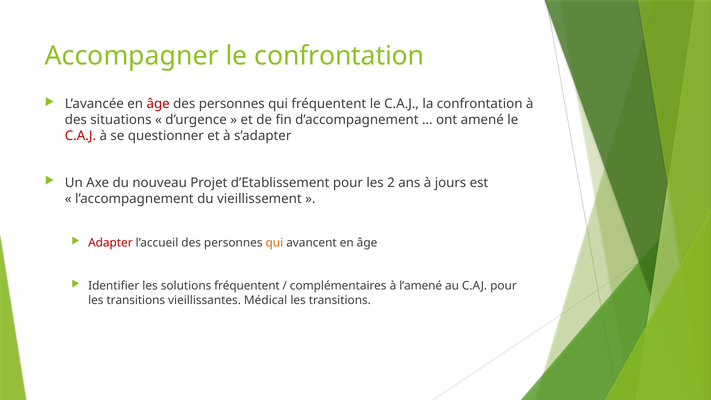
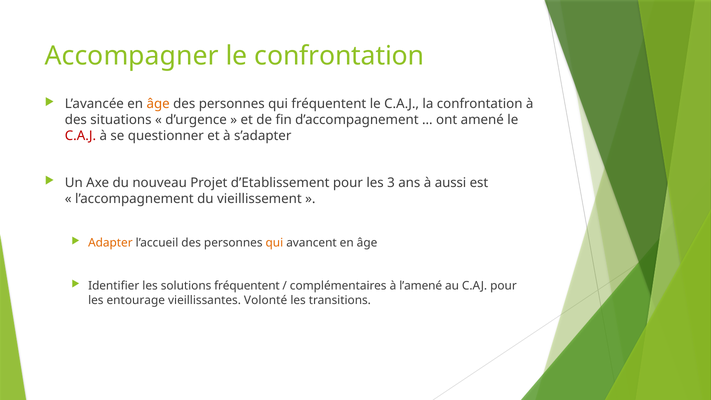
âge at (158, 104) colour: red -> orange
2: 2 -> 3
jours: jours -> aussi
Adapter colour: red -> orange
transitions at (136, 300): transitions -> entourage
Médical: Médical -> Volonté
